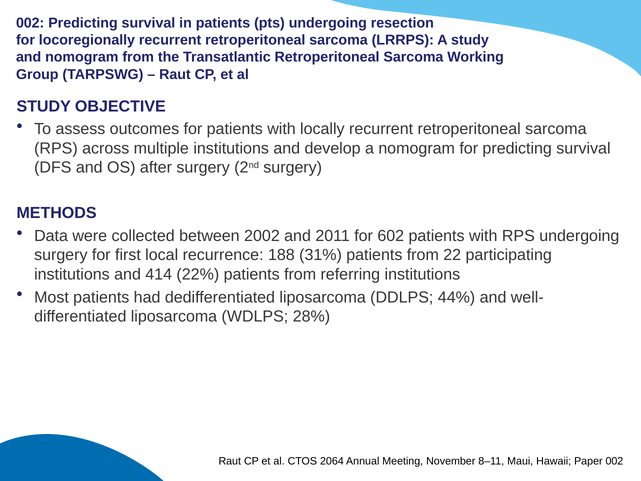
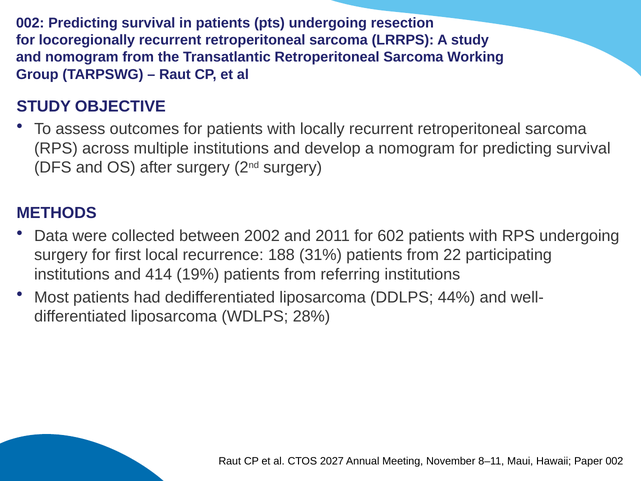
22%: 22% -> 19%
2064: 2064 -> 2027
